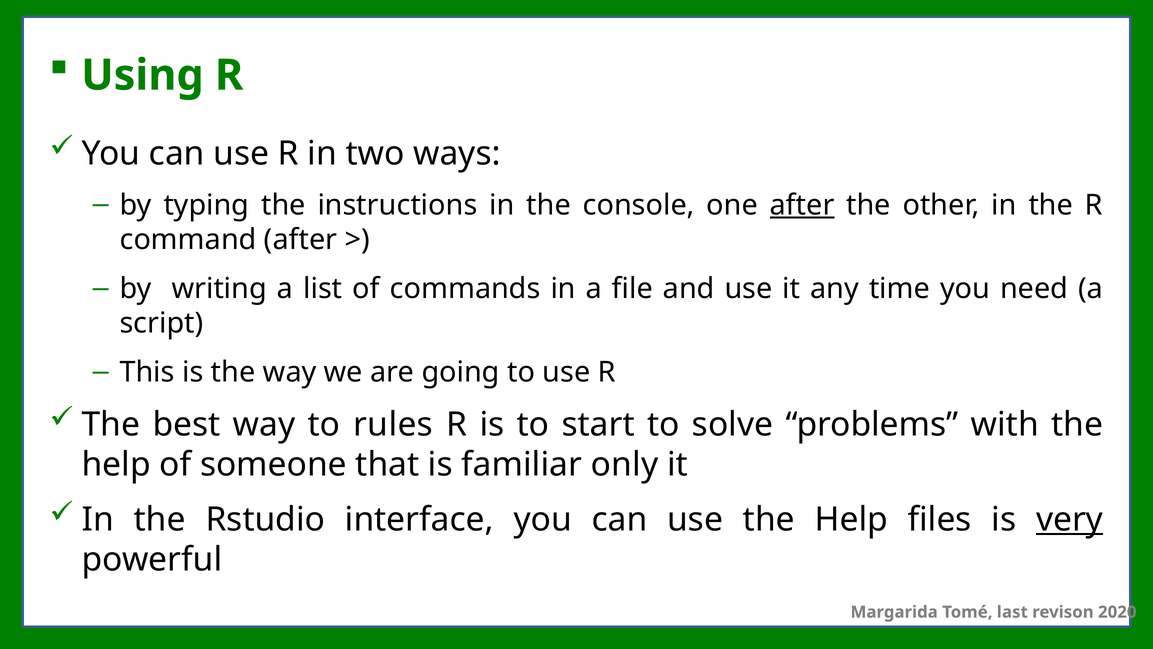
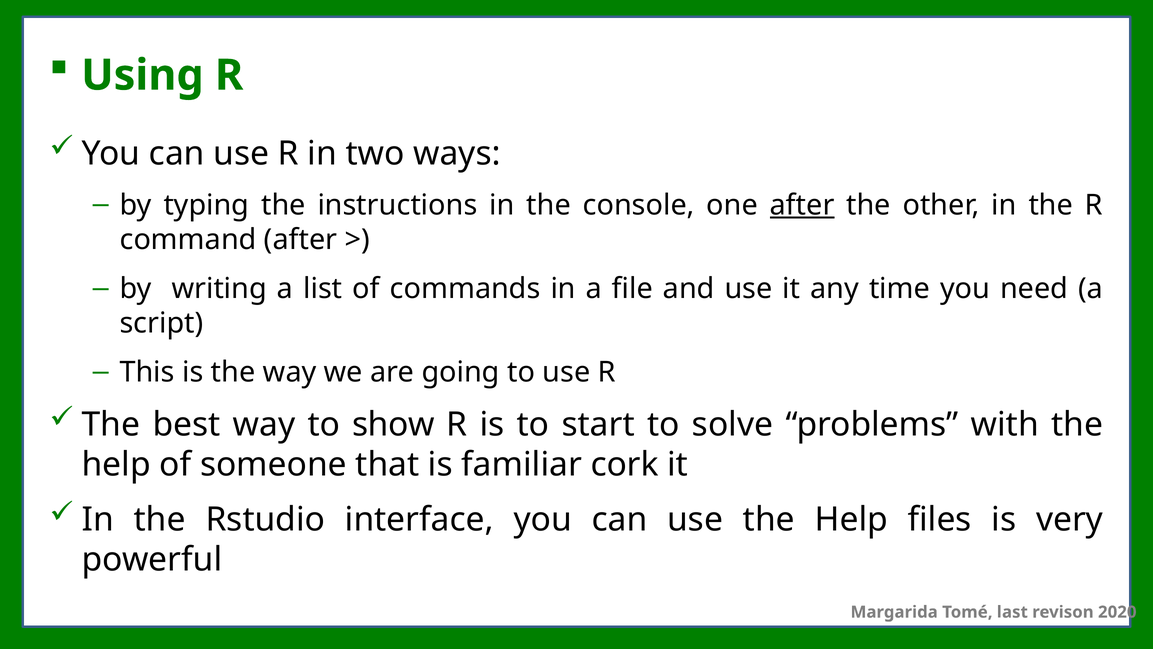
rules: rules -> show
only: only -> cork
very underline: present -> none
